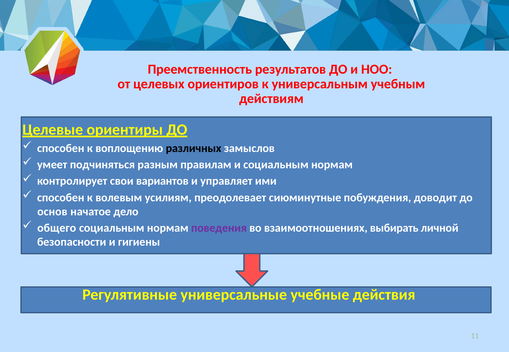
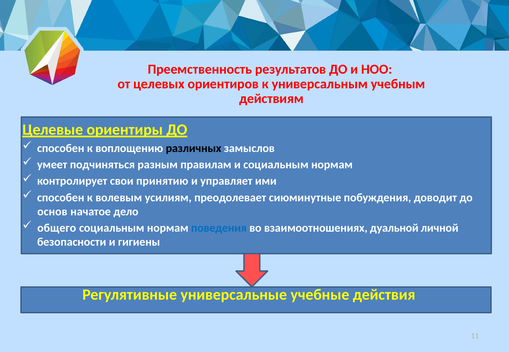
вариантов: вариантов -> принятию
поведения colour: purple -> blue
выбирать: выбирать -> дуальной
